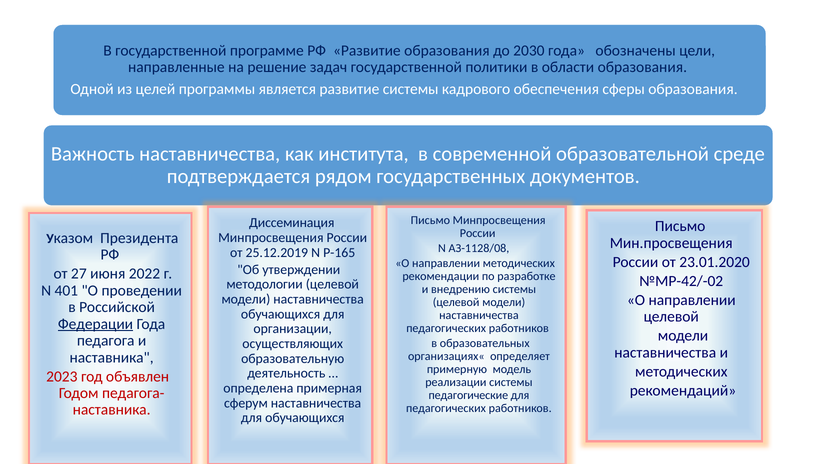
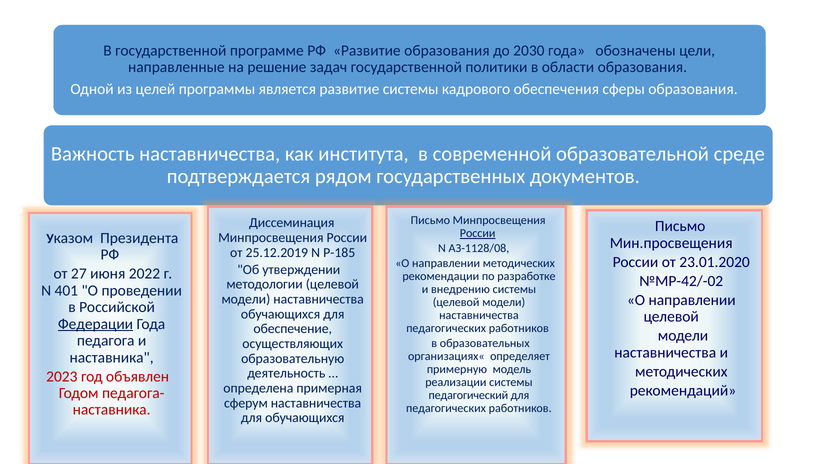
России at (478, 234) underline: none -> present
Р-165: Р-165 -> Р-185
организации: организации -> обеспечение
педагогические: педагогические -> педагогический
